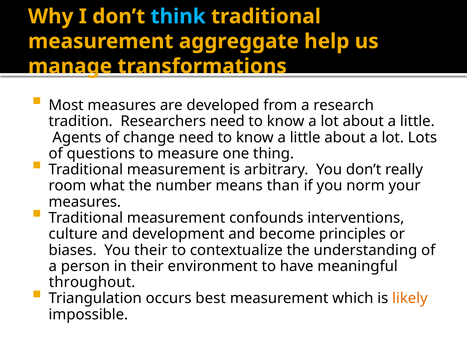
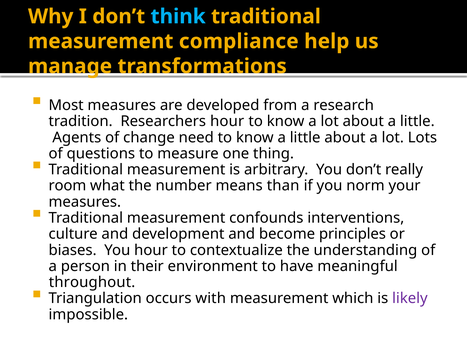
aggreggate: aggreggate -> compliance
Researchers need: need -> hour
You their: their -> hour
best: best -> with
likely colour: orange -> purple
